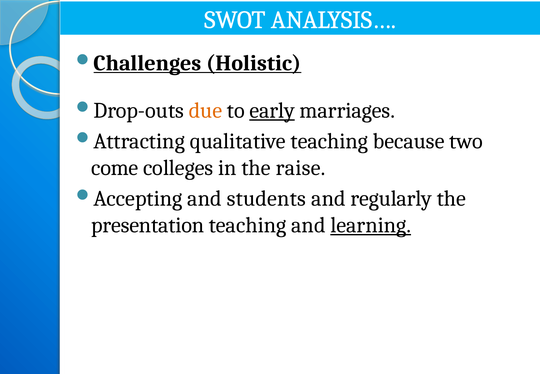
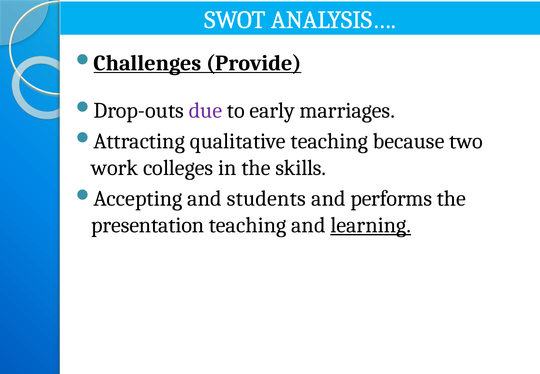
Holistic: Holistic -> Provide
due colour: orange -> purple
early underline: present -> none
come: come -> work
raise: raise -> skills
regularly: regularly -> performs
